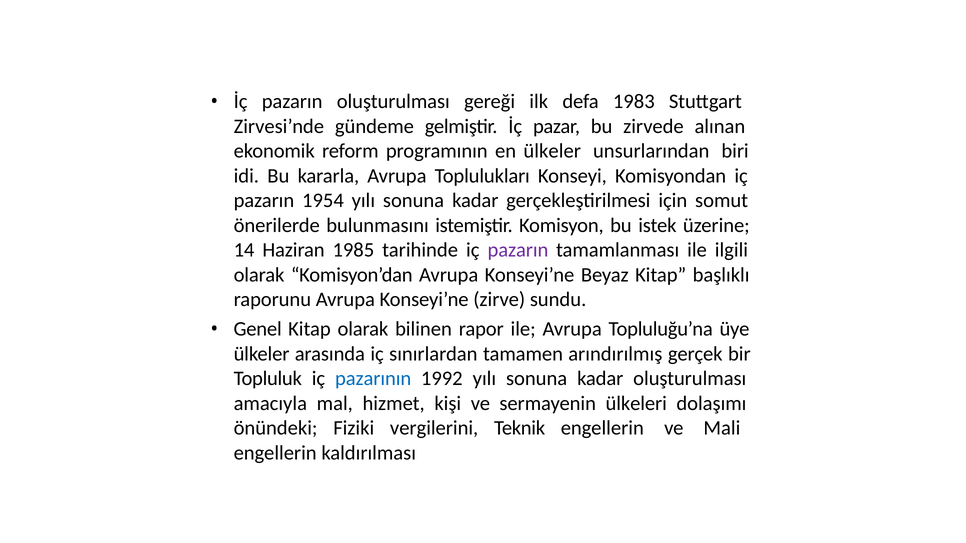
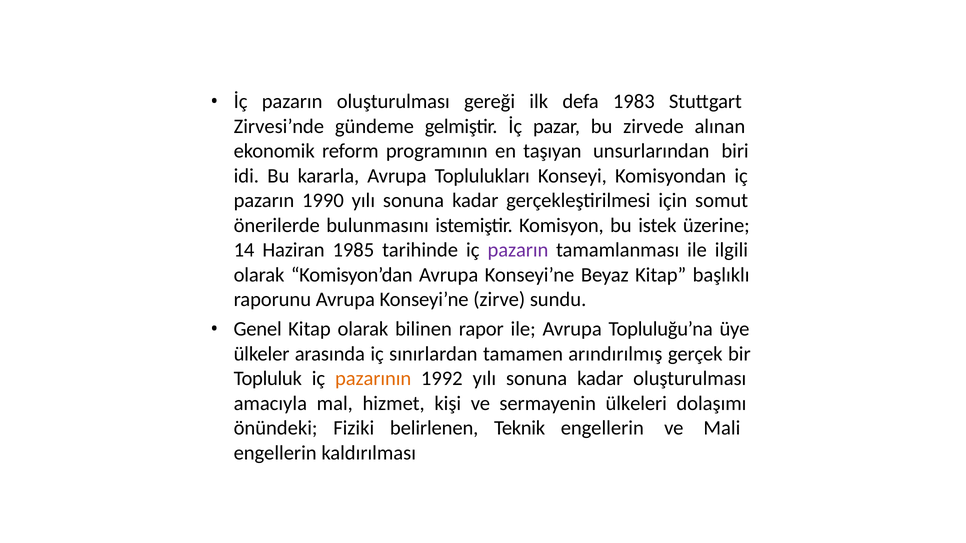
en ülkeler: ülkeler -> taşıyan
1954: 1954 -> 1990
pazarının colour: blue -> orange
vergilerini: vergilerini -> belirlenen
